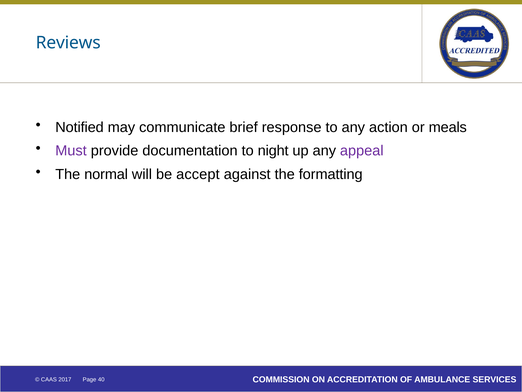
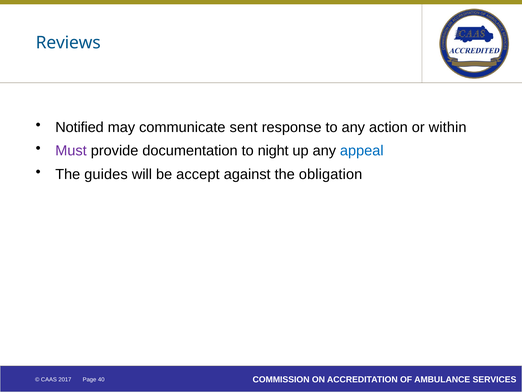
brief: brief -> sent
meals: meals -> within
appeal colour: purple -> blue
normal: normal -> guides
formatting: formatting -> obligation
